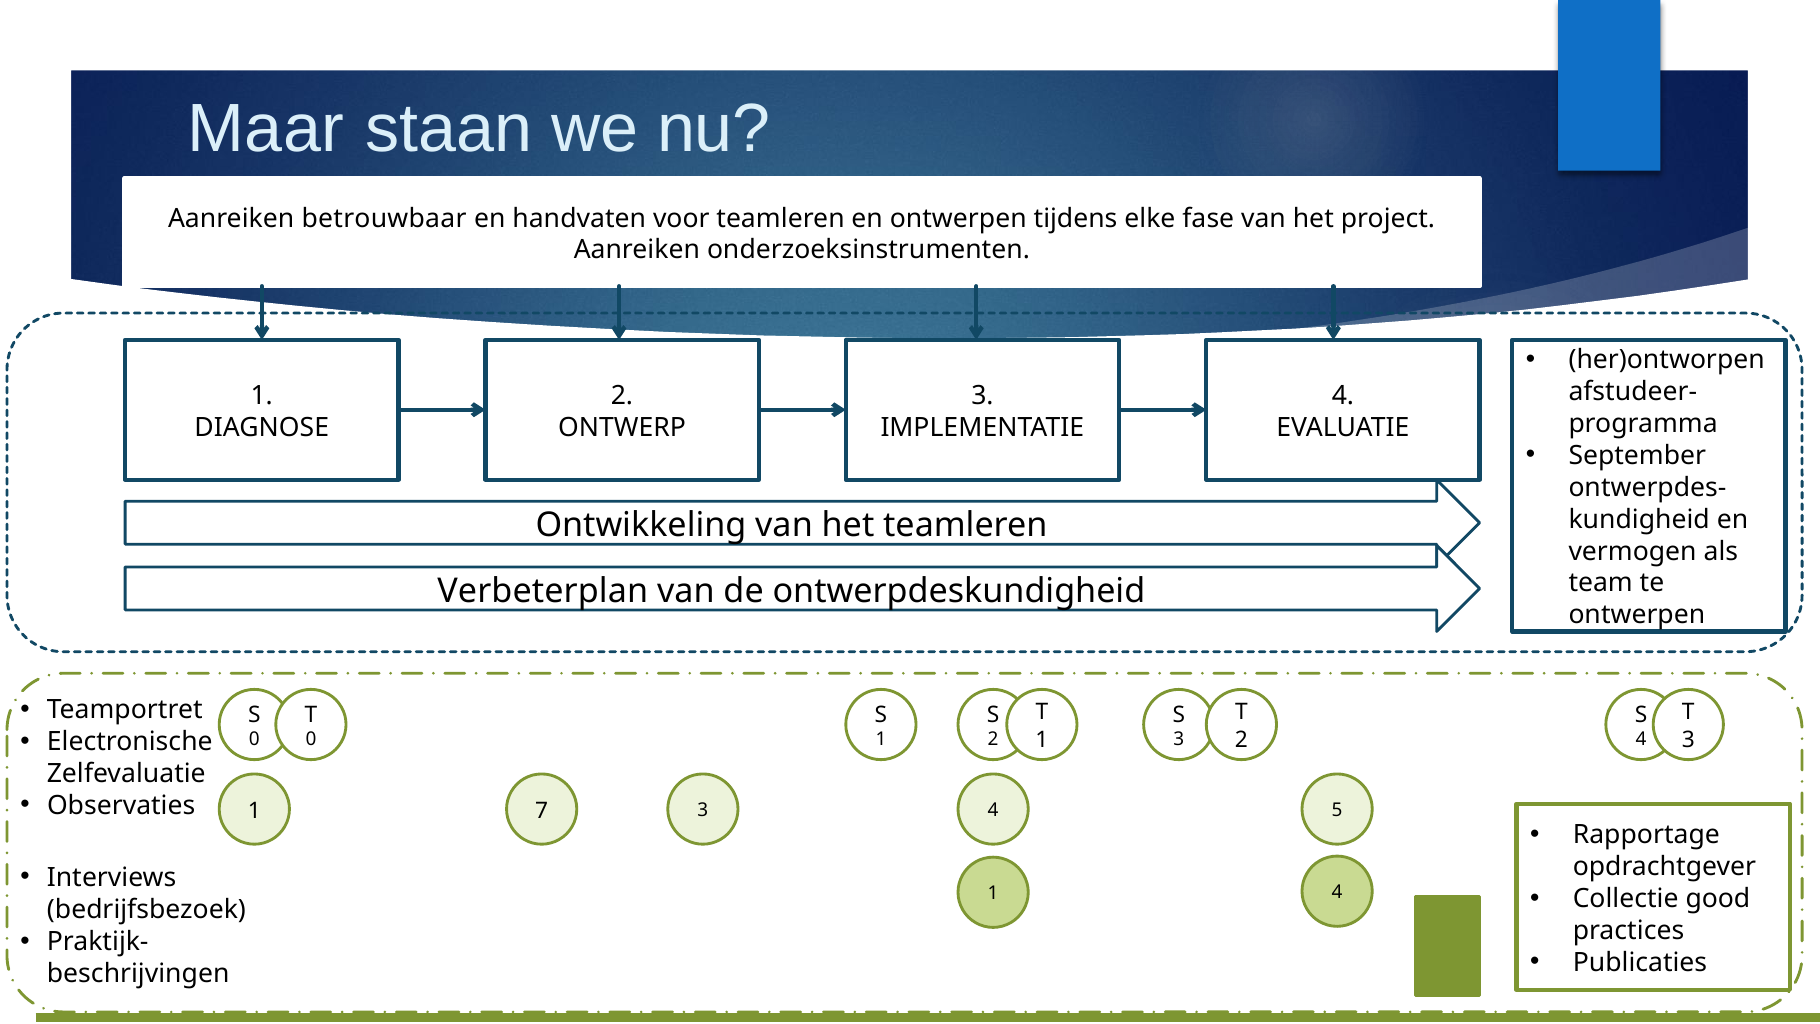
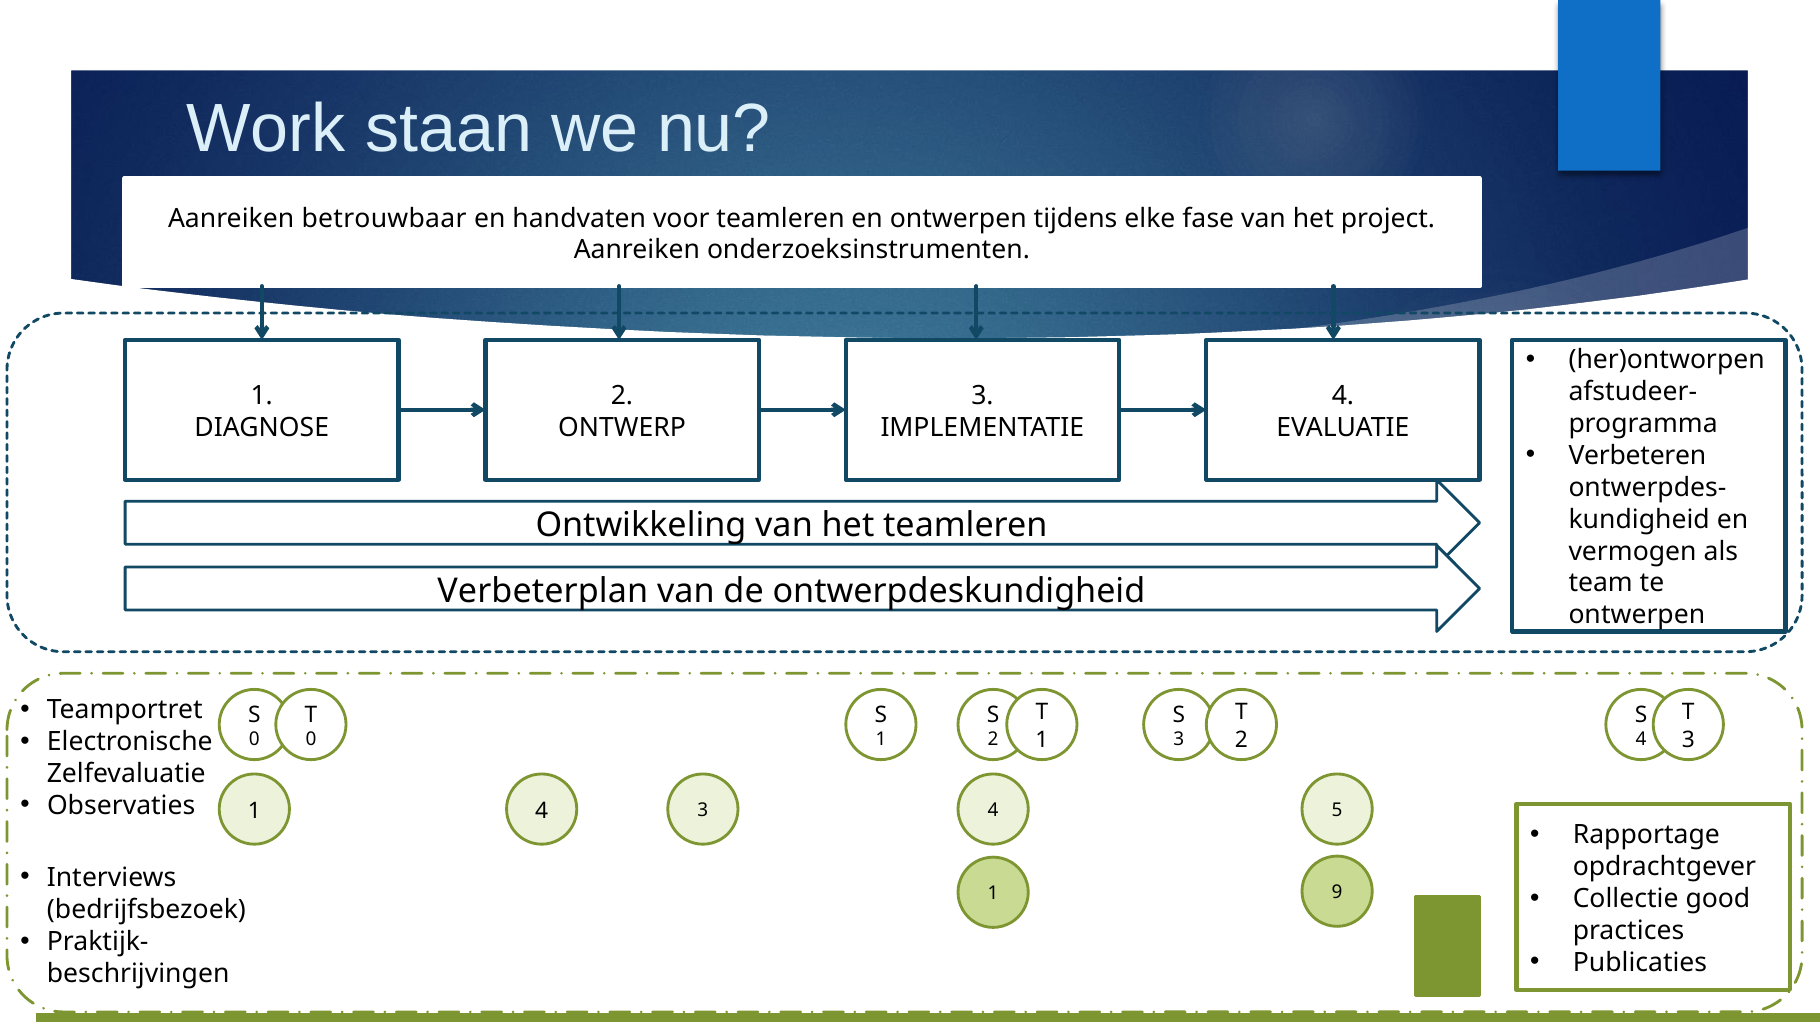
Maar: Maar -> Work
September: September -> Verbeteren
1 7: 7 -> 4
1 4: 4 -> 9
